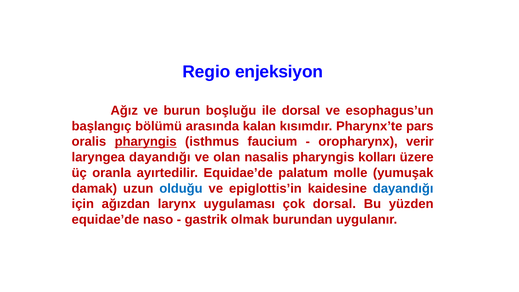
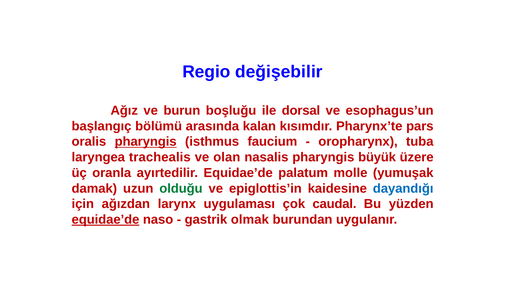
enjeksiyon: enjeksiyon -> değişebilir
verir: verir -> tuba
laryngea dayandığı: dayandığı -> trachealis
kolları: kolları -> büyük
olduğu colour: blue -> green
çok dorsal: dorsal -> caudal
equidae’de at (106, 220) underline: none -> present
